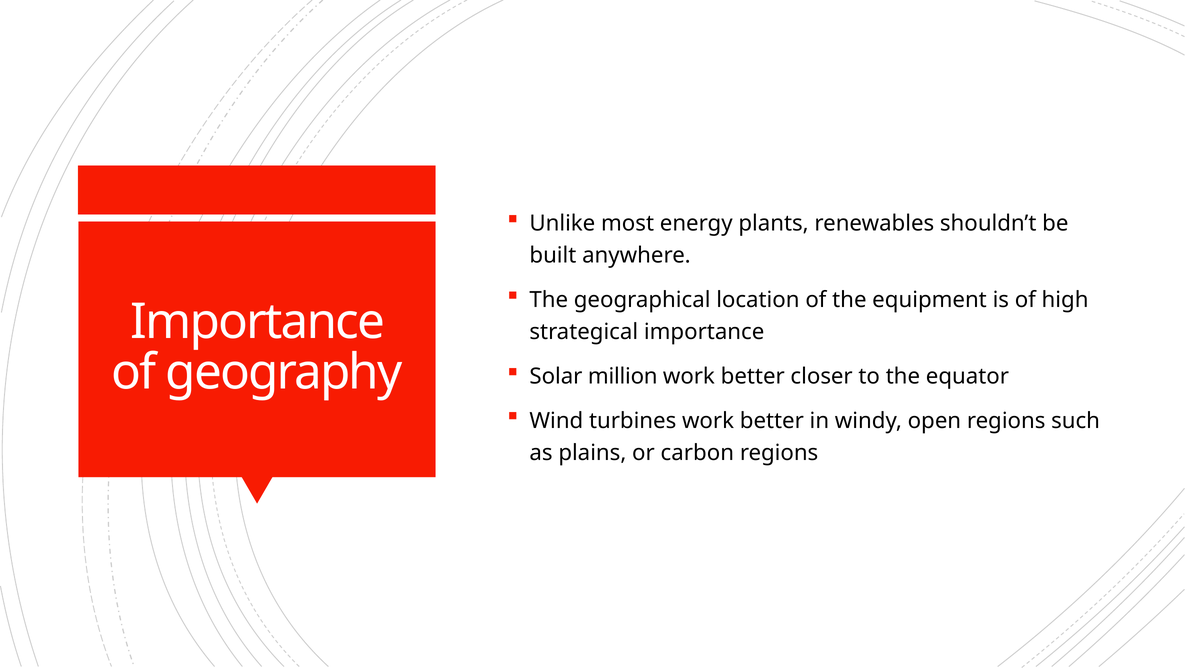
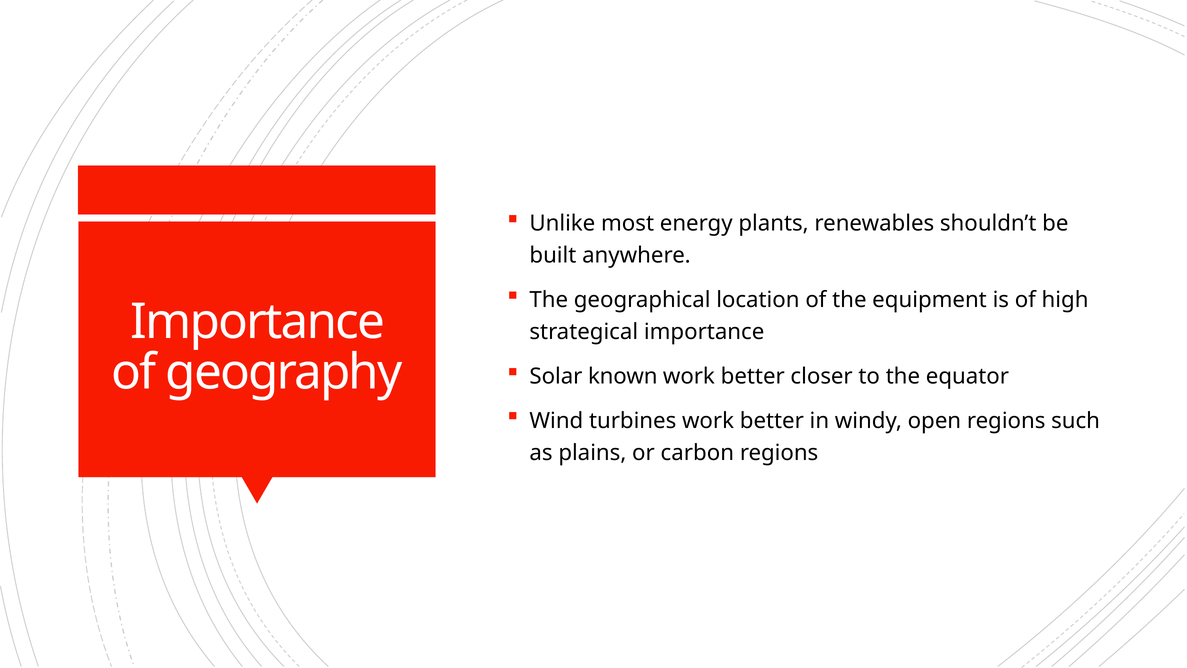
million: million -> known
